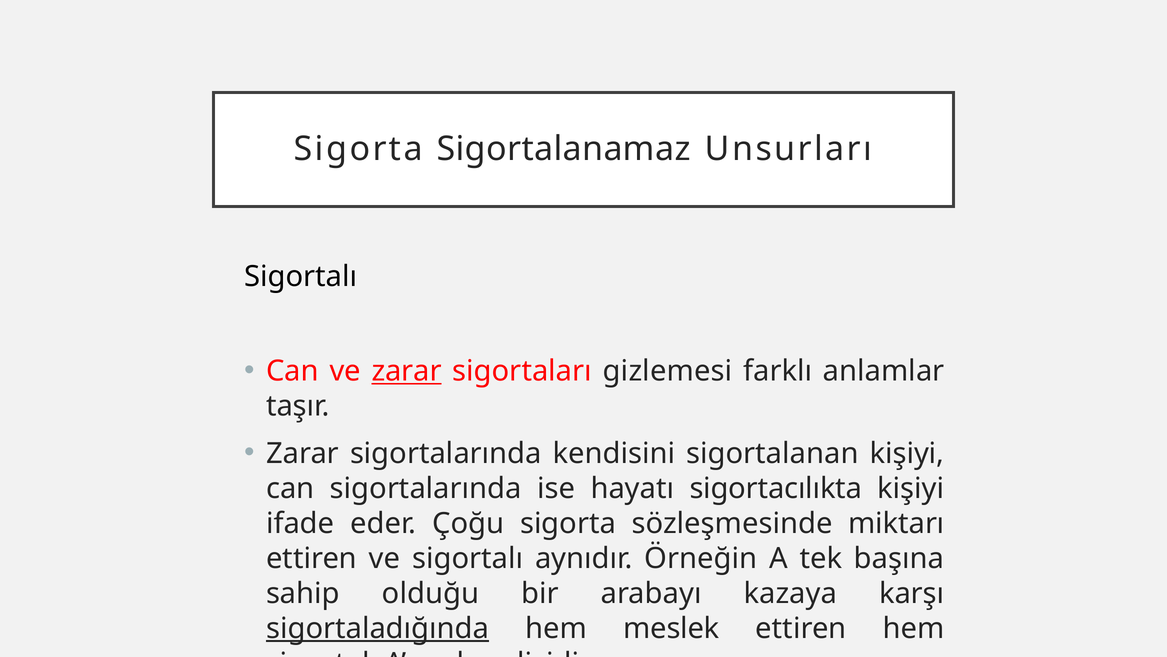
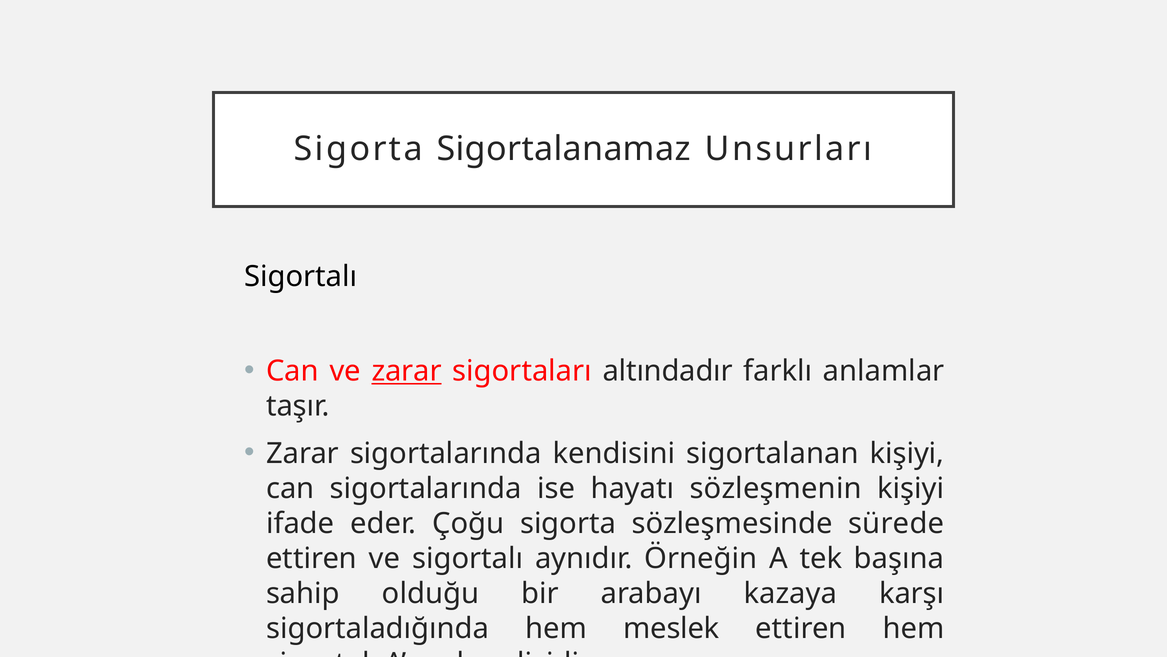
gizlemesi: gizlemesi -> altındadır
sigortacılıkta: sigortacılıkta -> sözleşmenin
miktarı: miktarı -> sürede
sigortaladığında underline: present -> none
